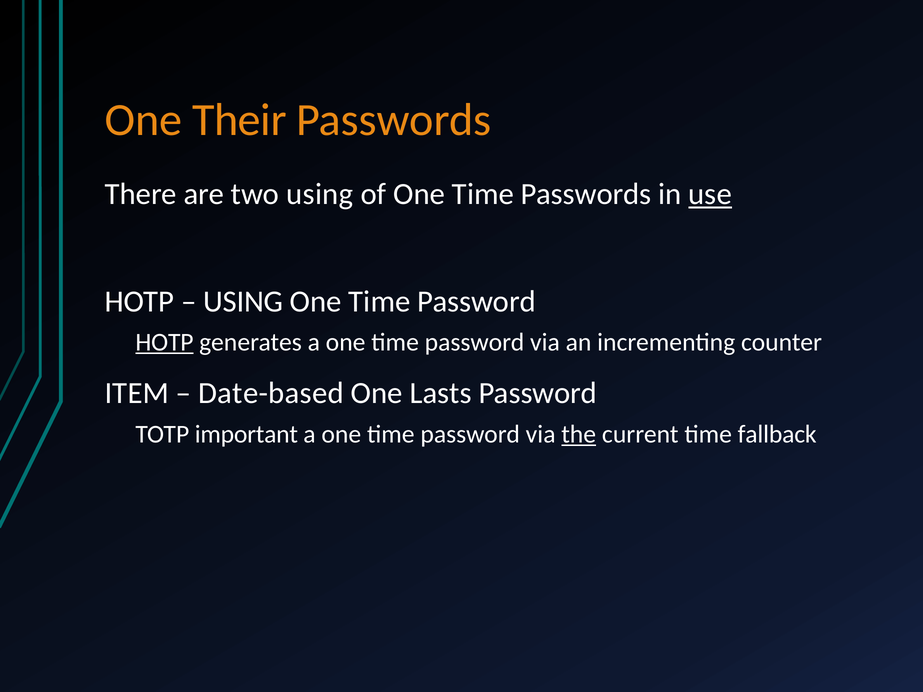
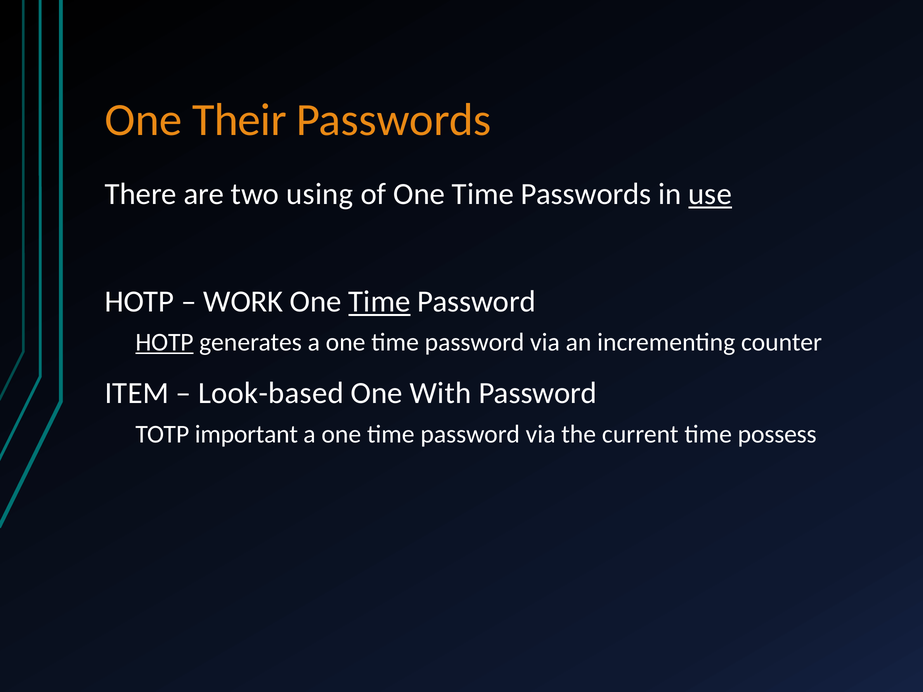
USING at (243, 302): USING -> WORK
Time at (379, 302) underline: none -> present
Date-based: Date-based -> Look-based
Lasts: Lasts -> With
the underline: present -> none
fallback: fallback -> possess
